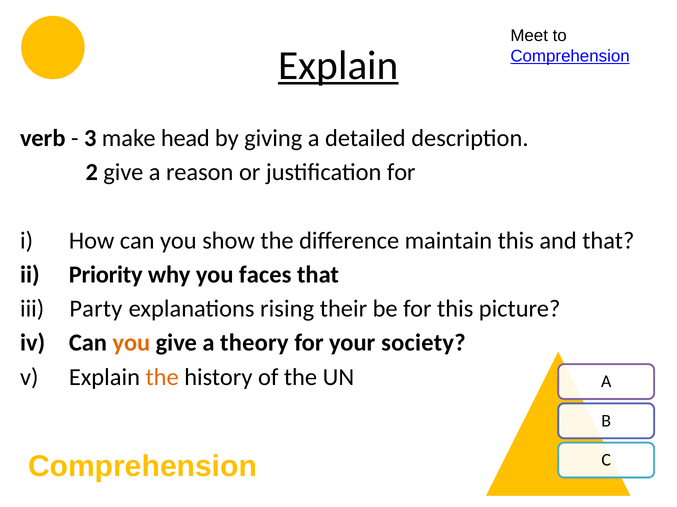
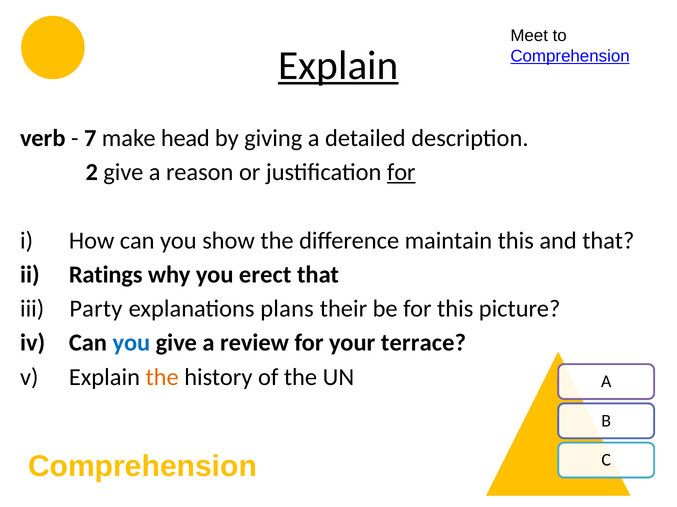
3: 3 -> 7
for at (401, 172) underline: none -> present
Priority: Priority -> Ratings
faces: faces -> erect
rising: rising -> plans
you at (131, 343) colour: orange -> blue
theory: theory -> review
society: society -> terrace
